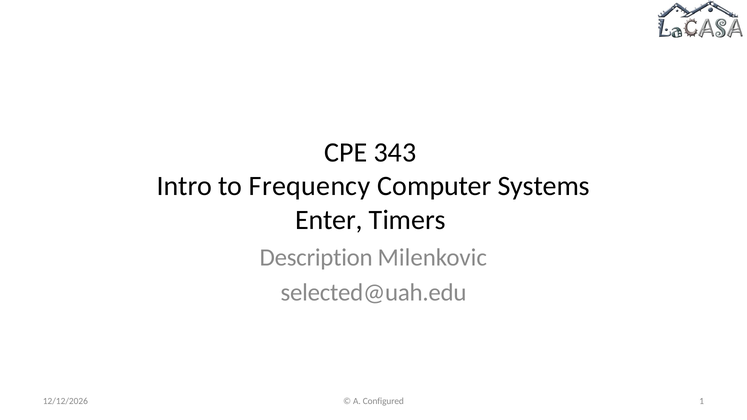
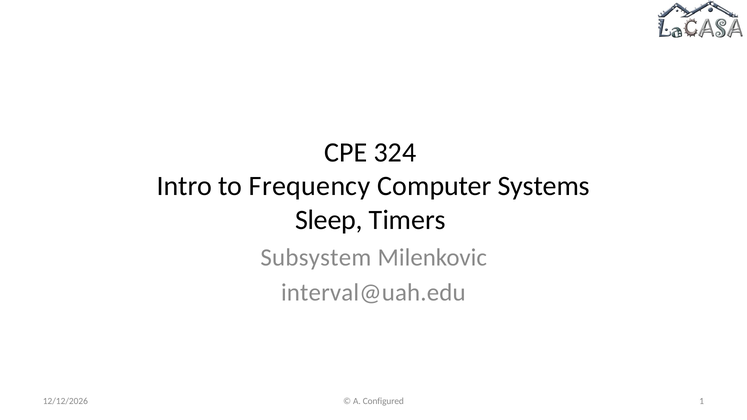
343: 343 -> 324
Enter: Enter -> Sleep
Description: Description -> Subsystem
selected@uah.edu: selected@uah.edu -> interval@uah.edu
